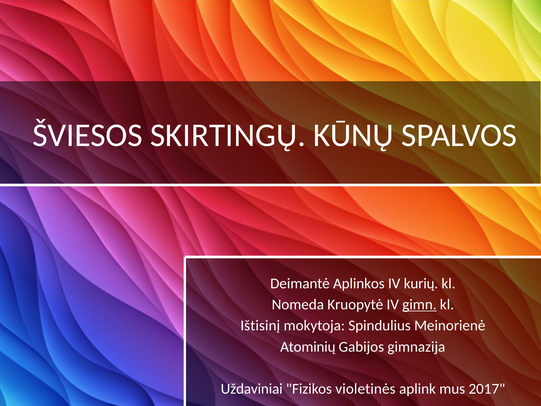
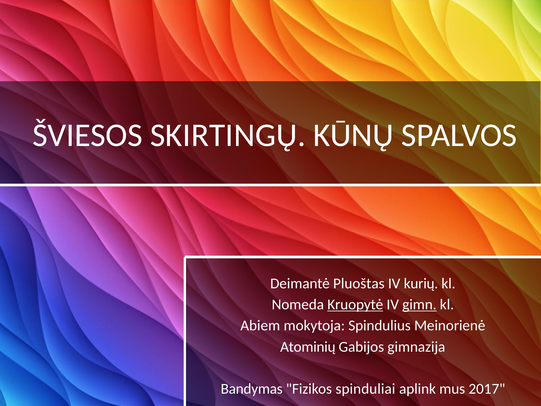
Aplinkos: Aplinkos -> Pluoštas
Kruopytė underline: none -> present
Ištisinį: Ištisinį -> Abiem
Uždaviniai: Uždaviniai -> Bandymas
violetinės: violetinės -> spinduliai
